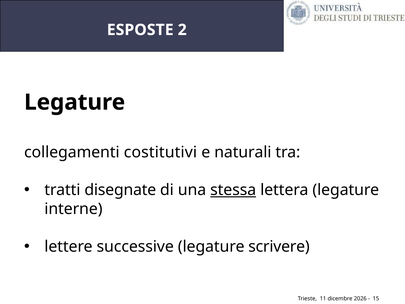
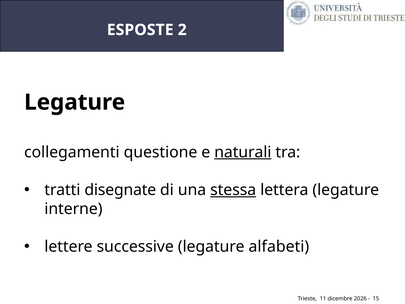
costitutivi: costitutivi -> questione
naturali underline: none -> present
scrivere: scrivere -> alfabeti
